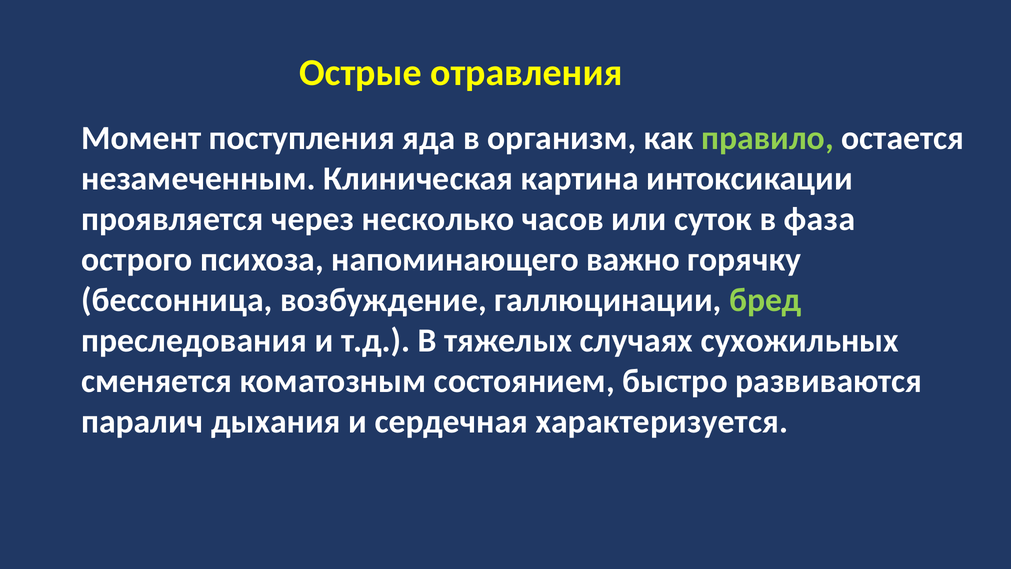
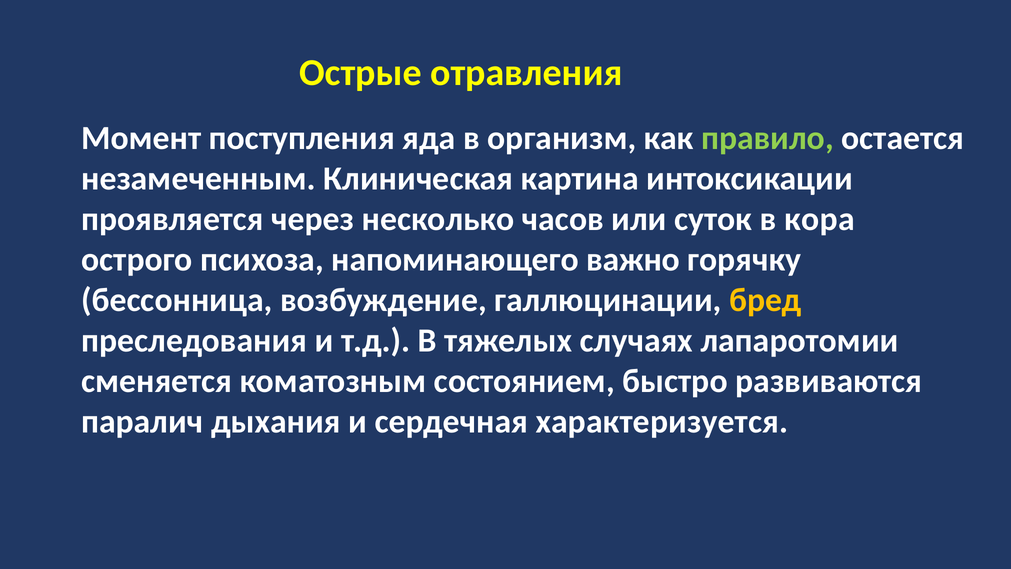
фаза: фаза -> кора
бред colour: light green -> yellow
сухожильных: сухожильных -> лапаротомии
